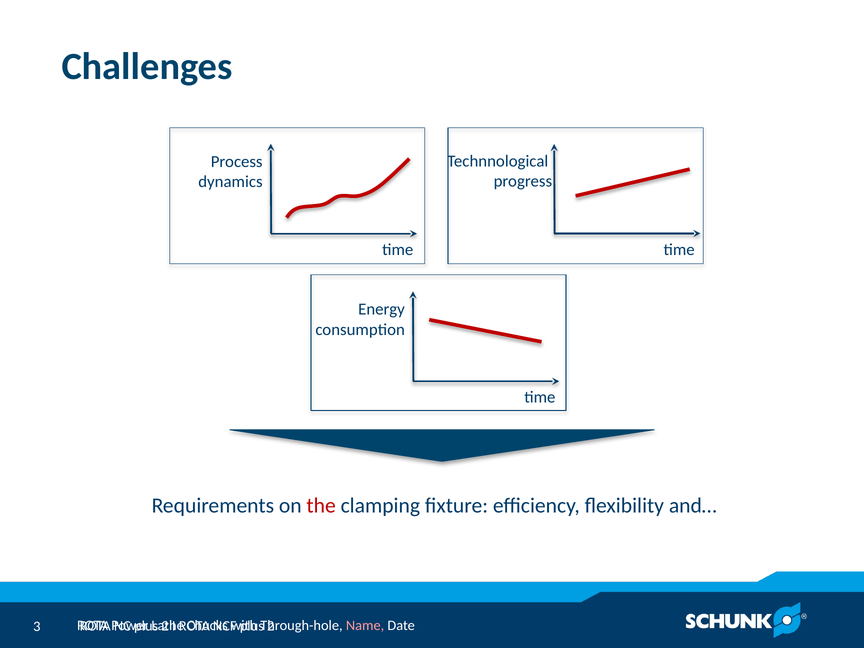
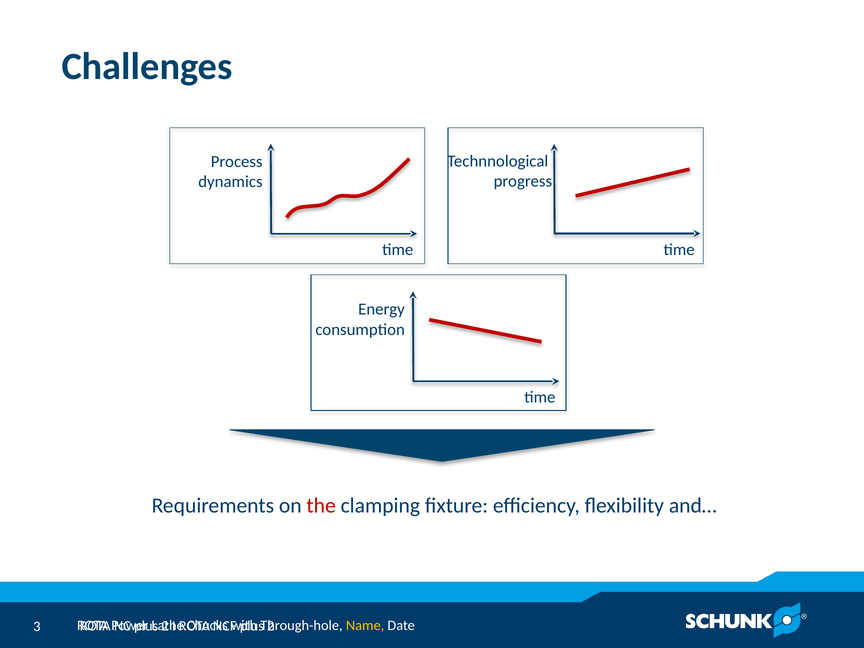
Name colour: pink -> yellow
